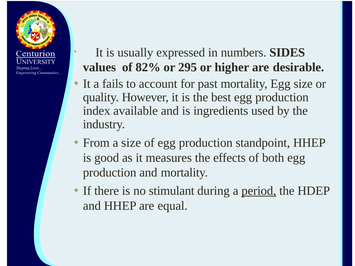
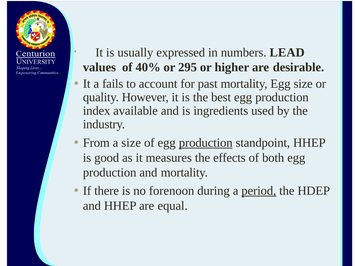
SIDES: SIDES -> LEAD
82%: 82% -> 40%
production at (206, 143) underline: none -> present
stimulant: stimulant -> forenoon
